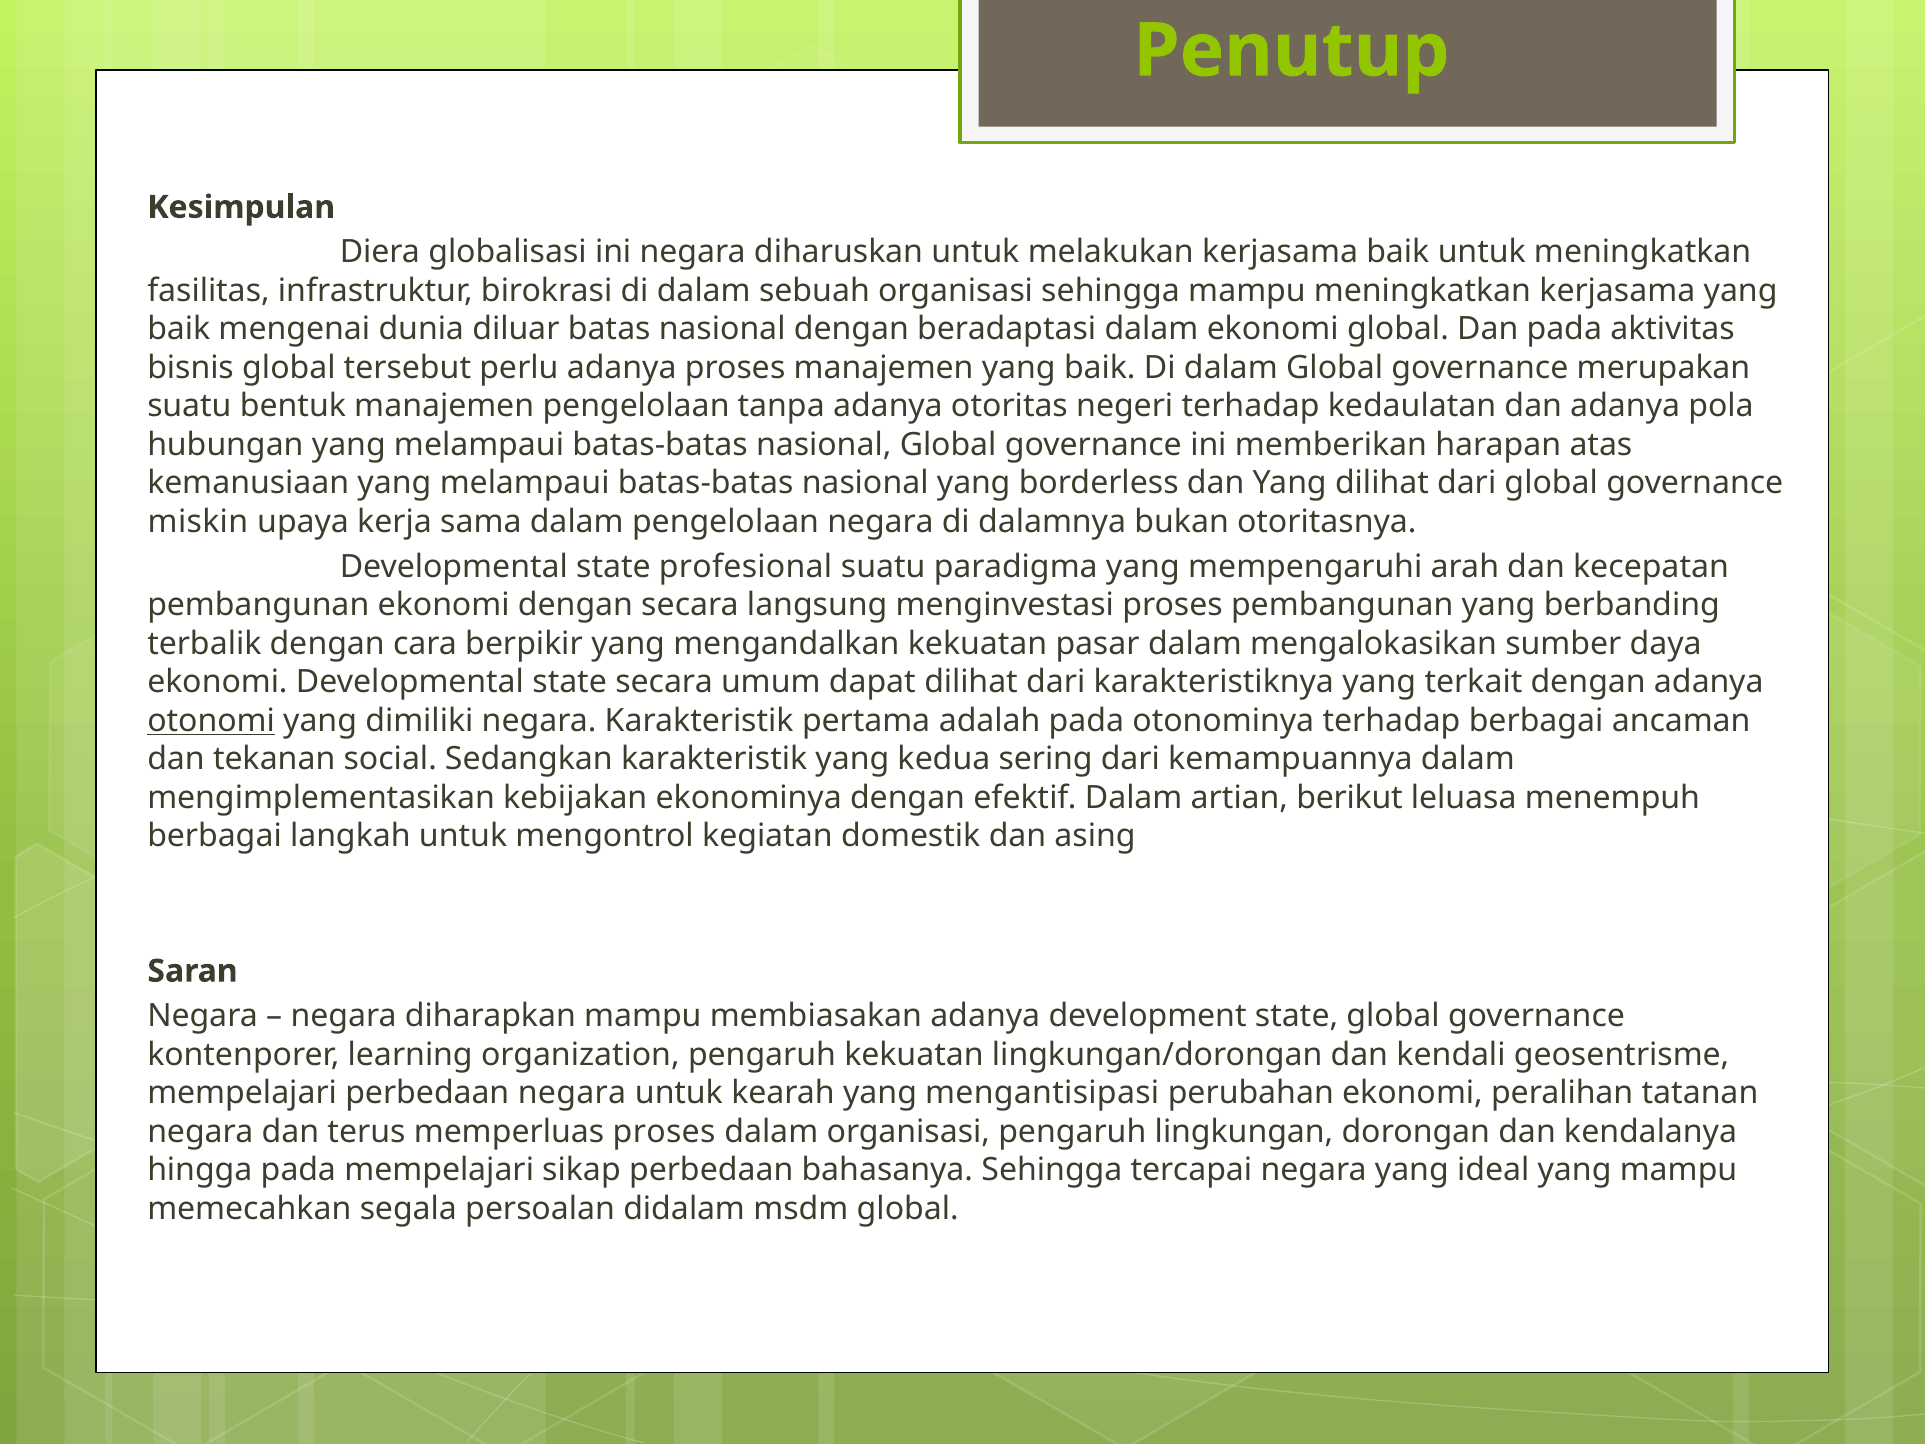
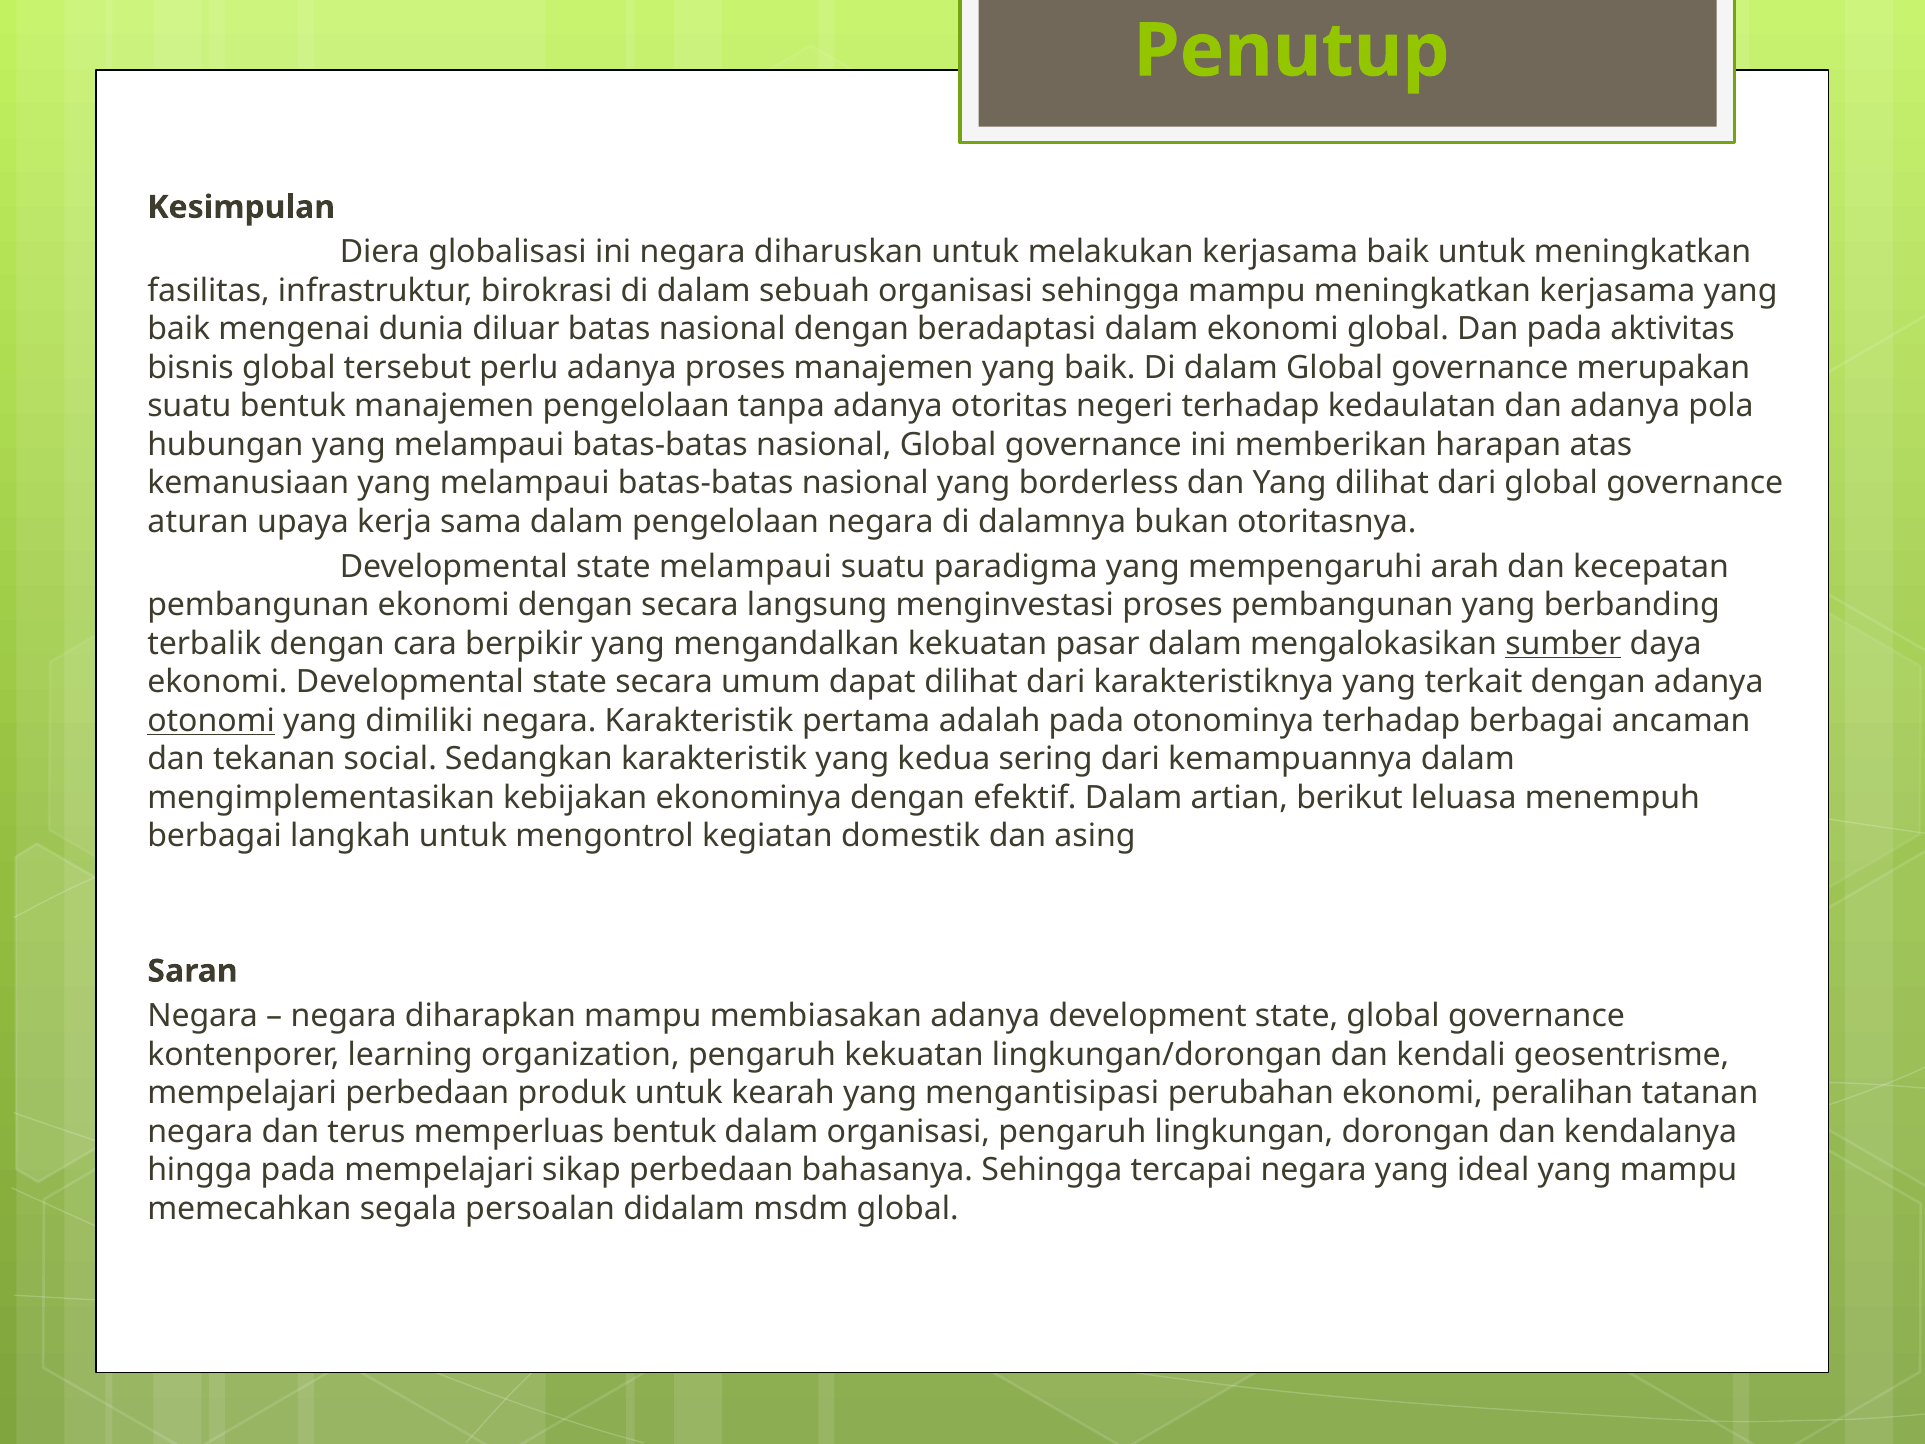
miskin: miskin -> aturan
state profesional: profesional -> melampaui
sumber underline: none -> present
perbedaan negara: negara -> produk
memperluas proses: proses -> bentuk
